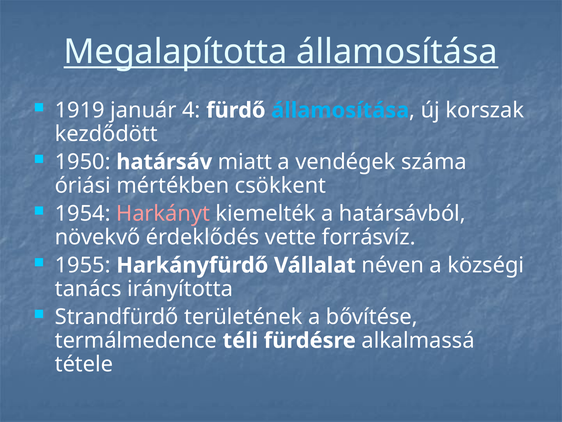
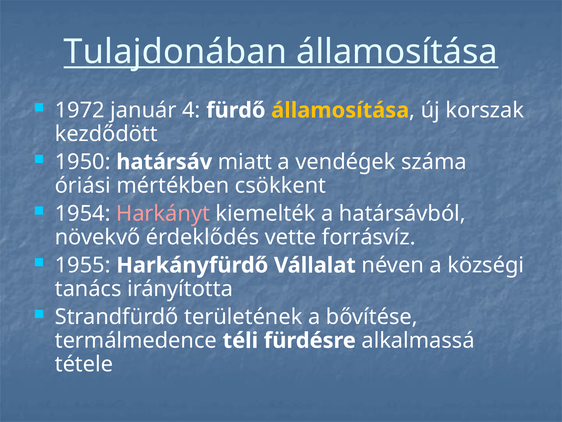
Megalapította: Megalapította -> Tulajdonában
1919: 1919 -> 1972
államosítása at (340, 110) colour: light blue -> yellow
